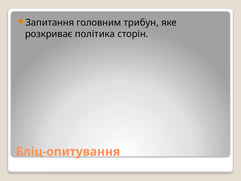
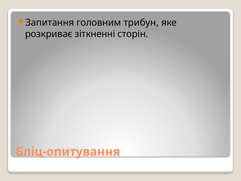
політика: політика -> зіткненні
